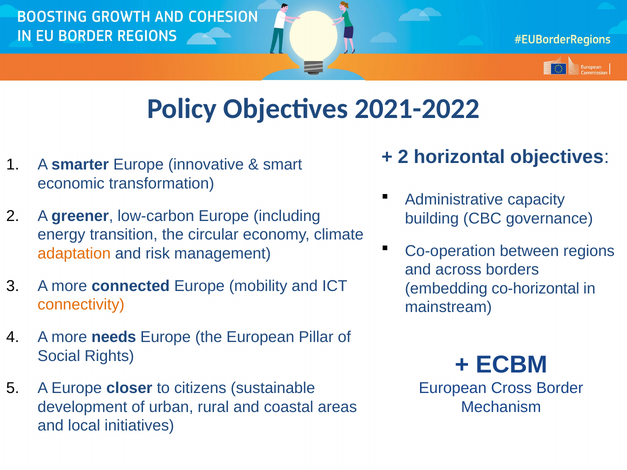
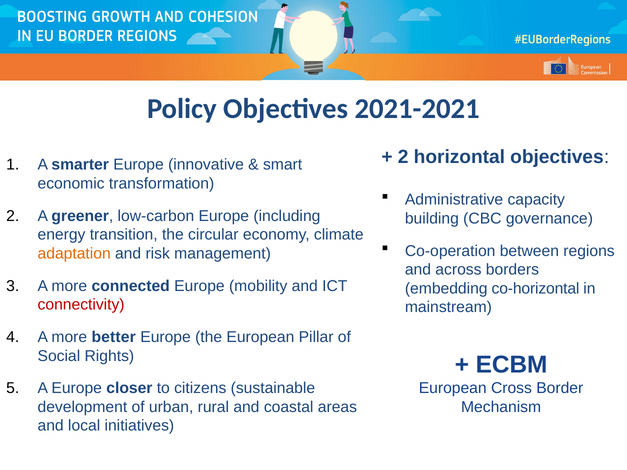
2021-2022: 2021-2022 -> 2021-2021
connectivity colour: orange -> red
needs: needs -> better
